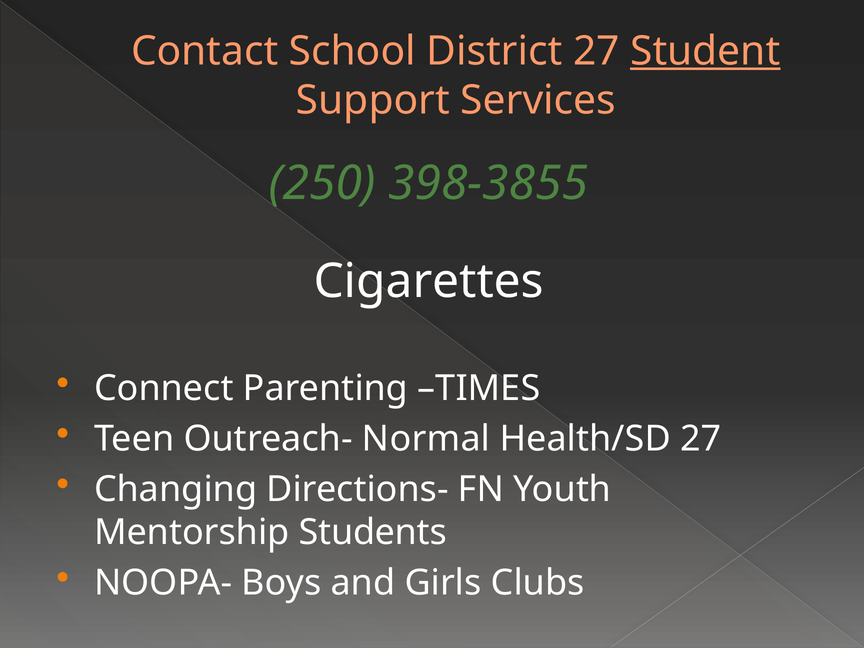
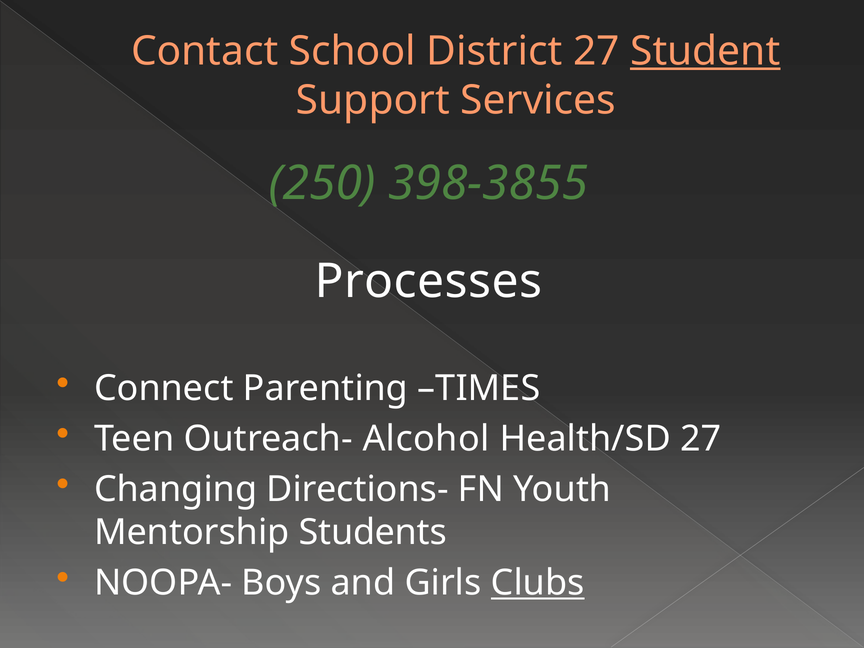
Cigarettes: Cigarettes -> Processes
Normal: Normal -> Alcohol
Clubs underline: none -> present
